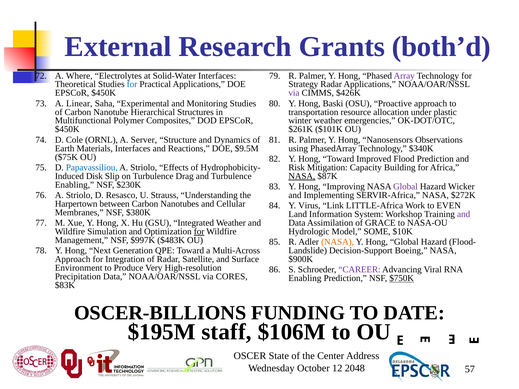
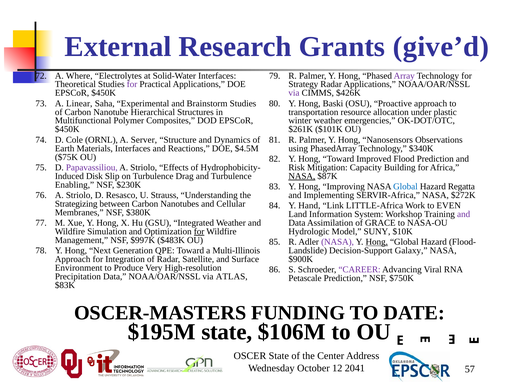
both’d: both’d -> give’d
for at (132, 84) colour: blue -> purple
Monitoring: Monitoring -> Brainstorm
$9.5M: $9.5M -> $4.5M
Papavassiliou colour: blue -> purple
Global at (405, 187) colour: purple -> blue
Wicker: Wicker -> Regatta
Harpertown: Harpertown -> Strategizing
Virus: Virus -> Hand
SOME: SOME -> SUNY
NASA at (338, 242) colour: orange -> purple
Hong at (377, 242) underline: none -> present
Multi-Across: Multi-Across -> Multi-Illinois
Boeing: Boeing -> Galaxy
CORES: CORES -> ATLAS
Enabling at (305, 278): Enabling -> Petascale
$750K underline: present -> none
OSCER-BILLIONS: OSCER-BILLIONS -> OSCER-MASTERS
$195M staff: staff -> state
2048: 2048 -> 2041
